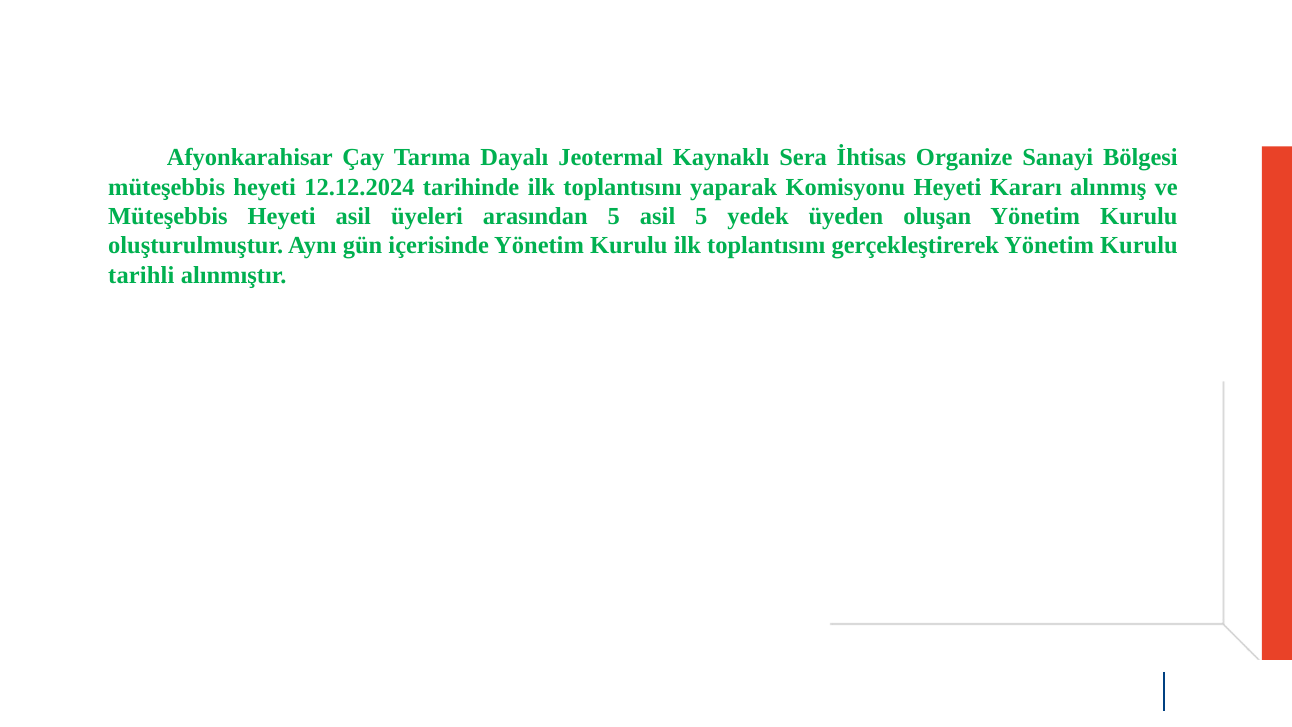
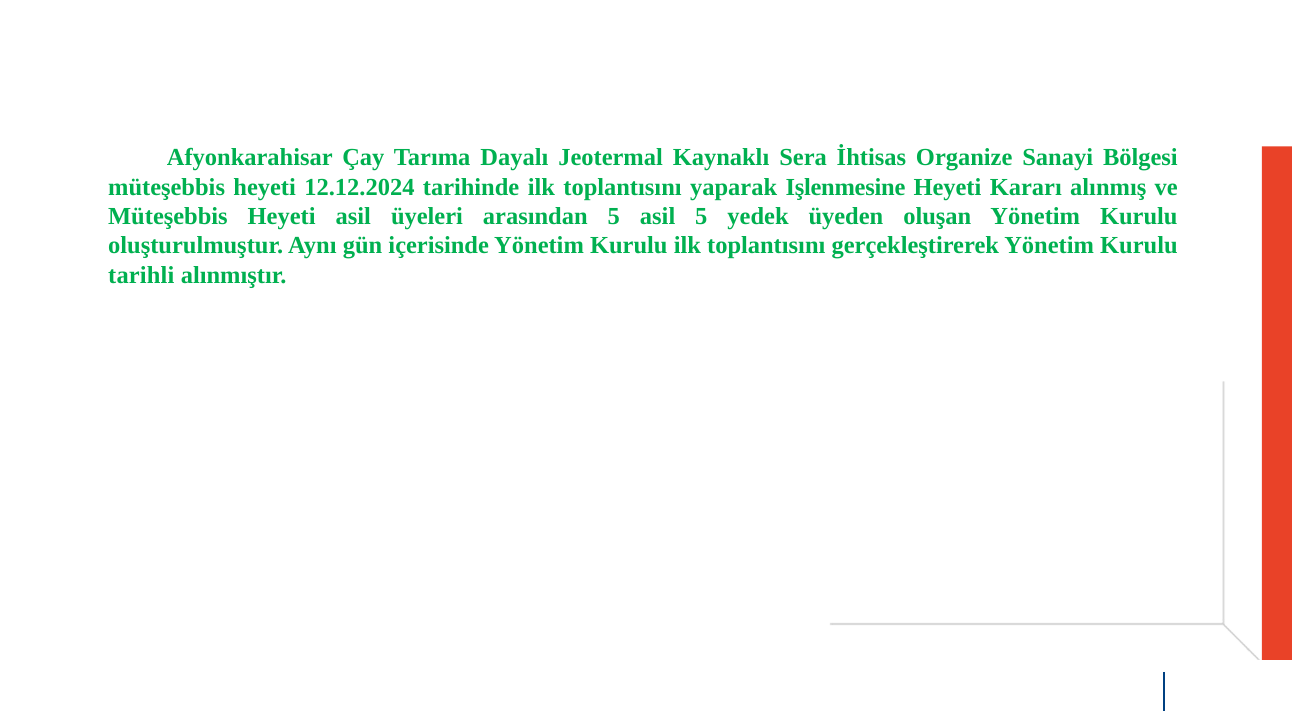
Komisyonu: Komisyonu -> Işlenmesine
